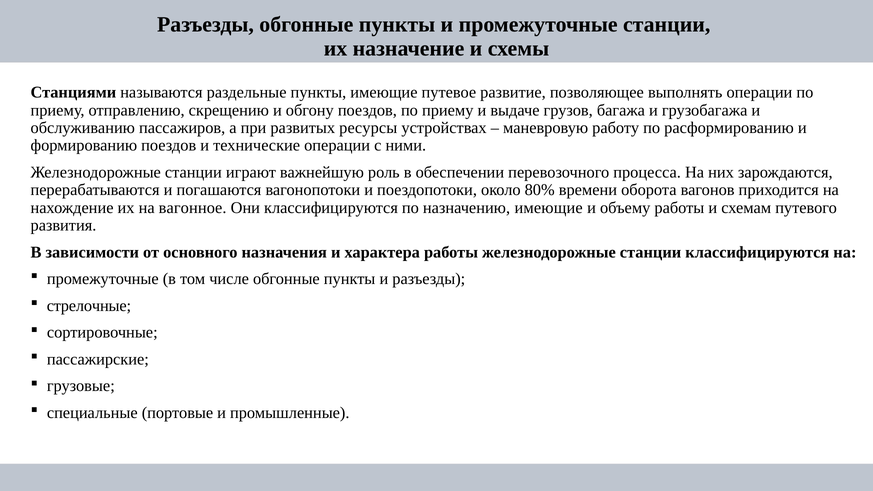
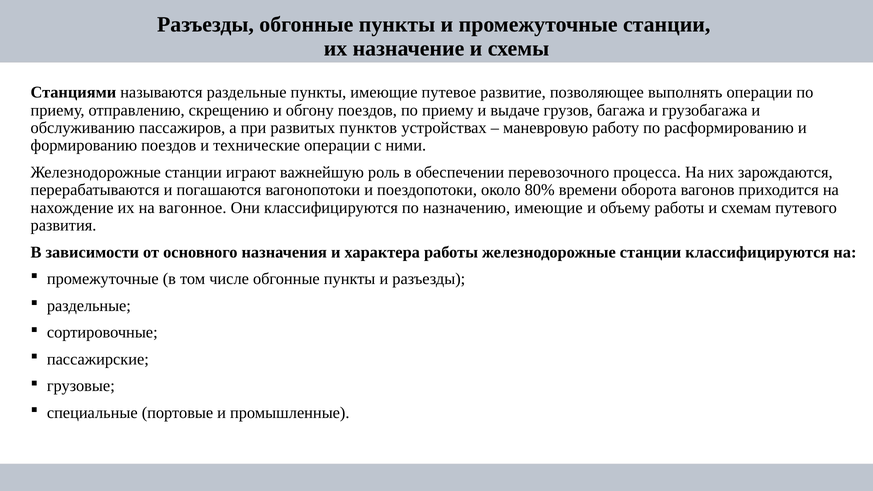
ресурсы: ресурсы -> пунктов
стрелочные at (89, 306): стрелочные -> раздельные
